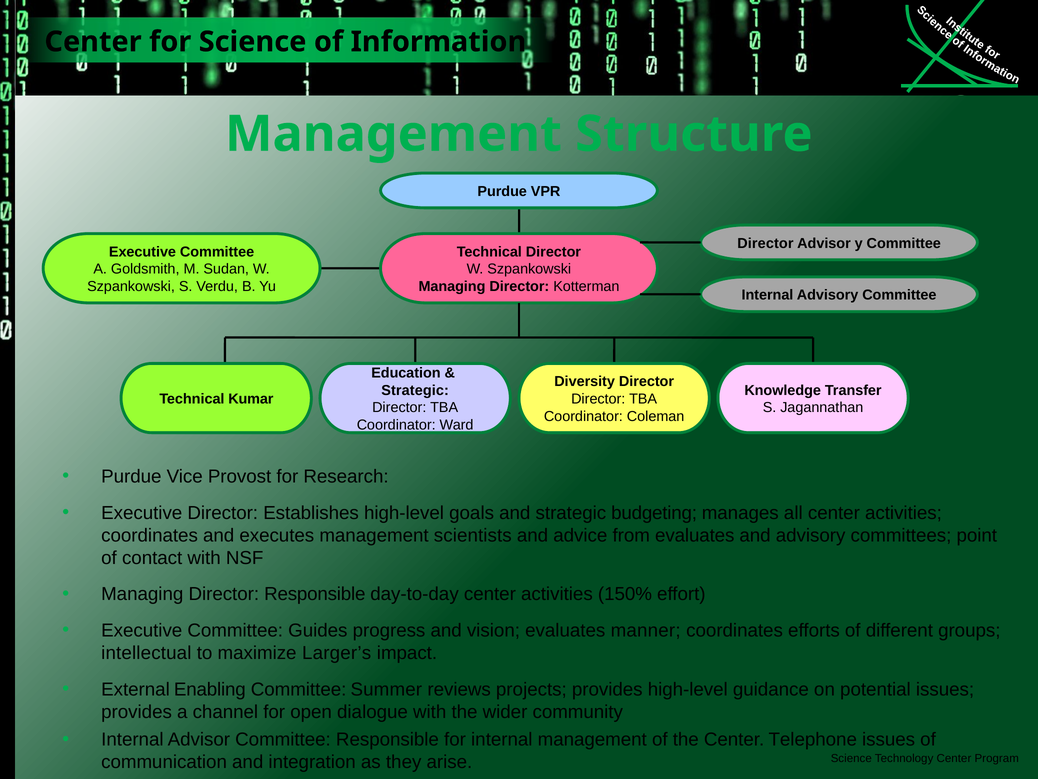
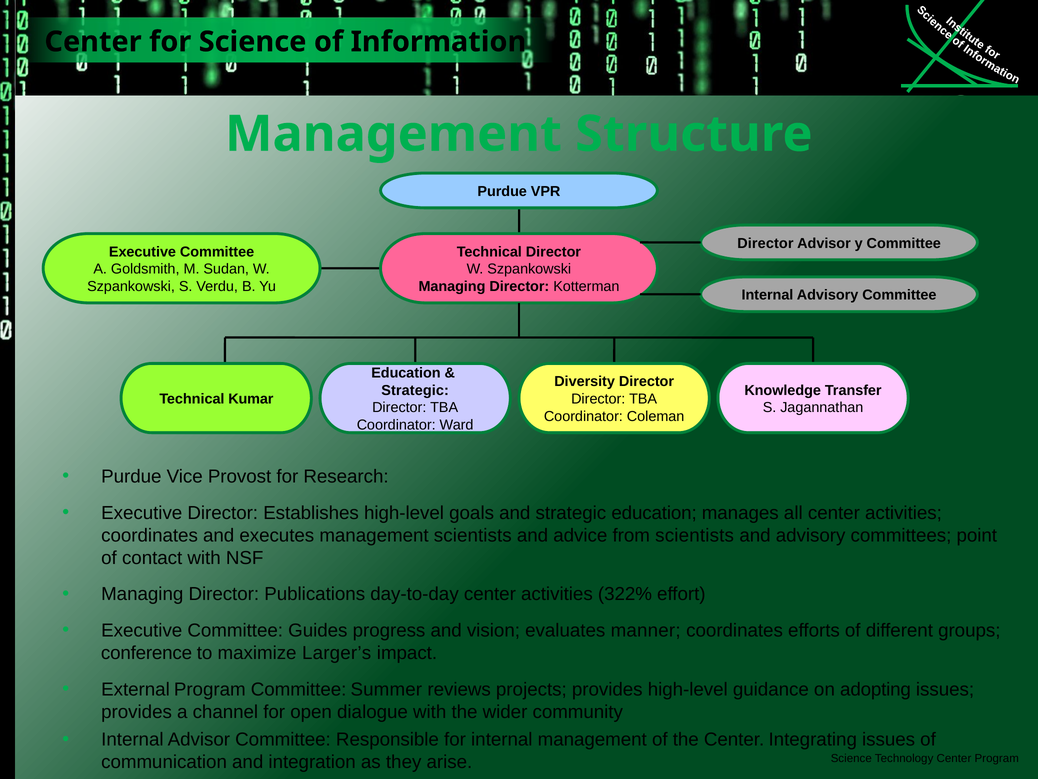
strategic budgeting: budgeting -> education
from evaluates: evaluates -> scientists
Director Responsible: Responsible -> Publications
150%: 150% -> 322%
intellectual: intellectual -> conference
External Enabling: Enabling -> Program
potential: potential -> adopting
Telephone: Telephone -> Integrating
